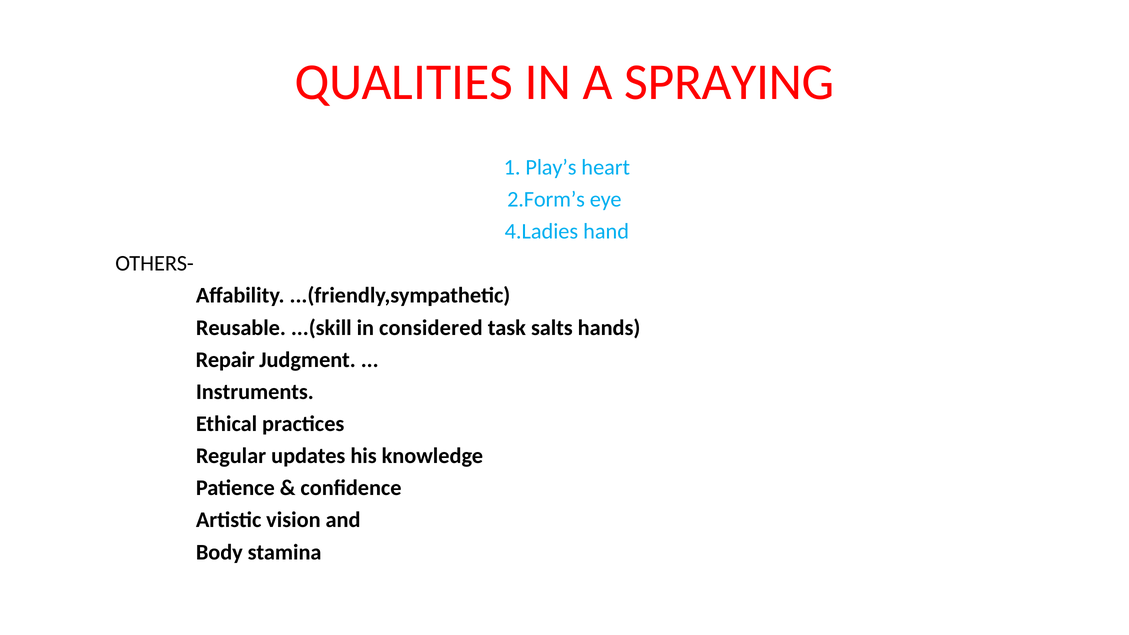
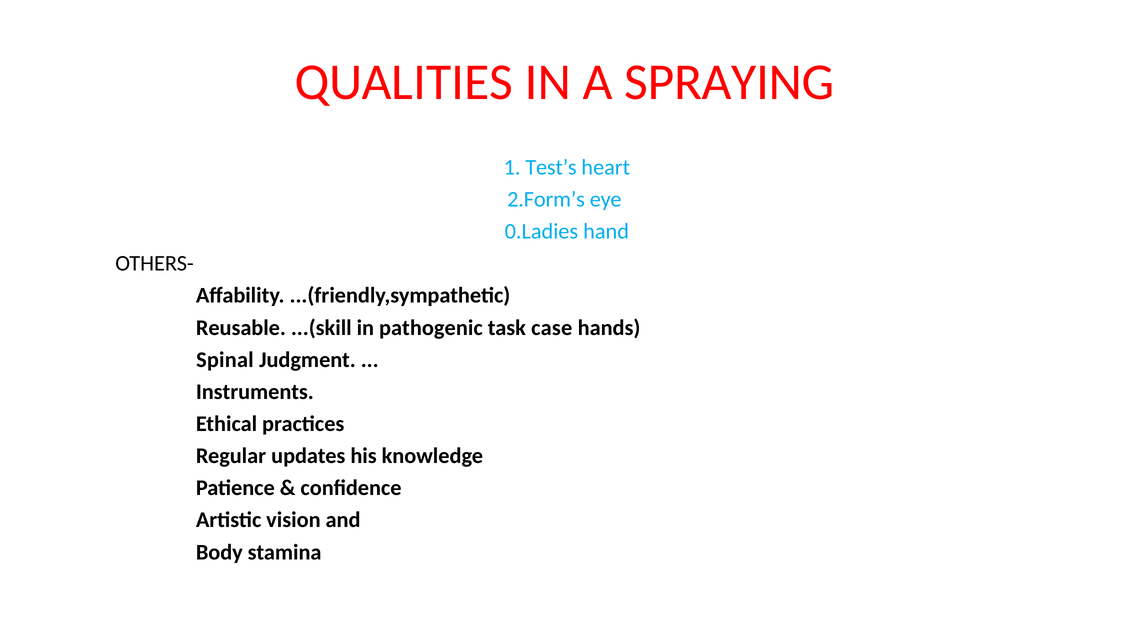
Play’s: Play’s -> Test’s
4.Ladies: 4.Ladies -> 0.Ladies
considered: considered -> pathogenic
salts: salts -> case
Repair: Repair -> Spinal
